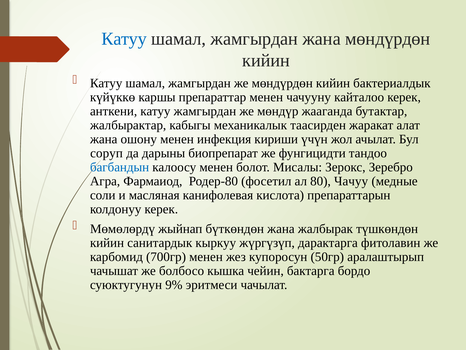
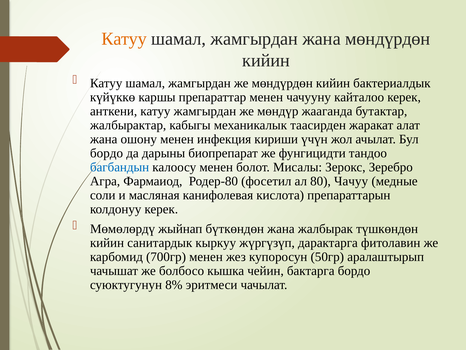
Катуу at (124, 39) colour: blue -> orange
соруп at (107, 153): соруп -> бордо
9%: 9% -> 8%
